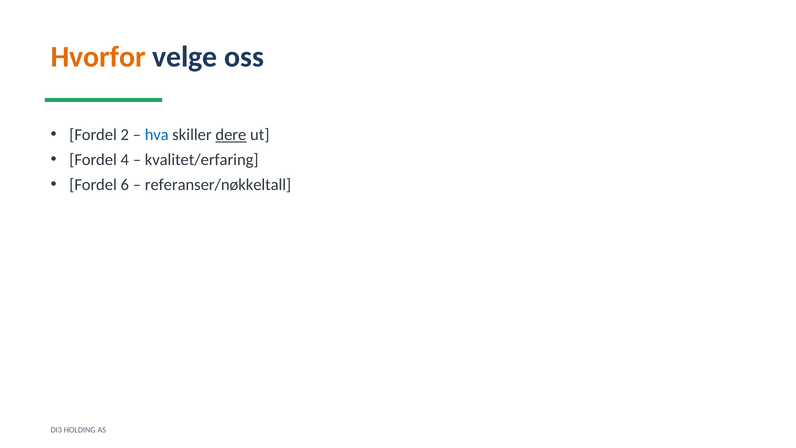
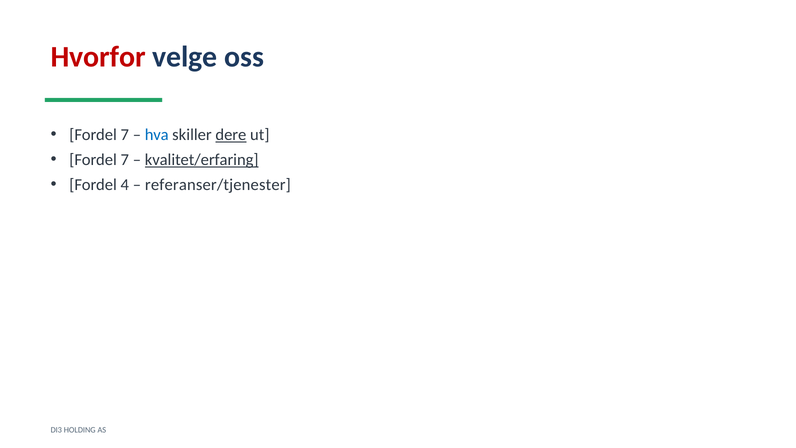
Hvorfor colour: orange -> red
2 at (125, 135): 2 -> 7
4 at (125, 160): 4 -> 7
kvalitet/erfaring underline: none -> present
6: 6 -> 4
referanser/nøkkeltall: referanser/nøkkeltall -> referanser/tjenester
